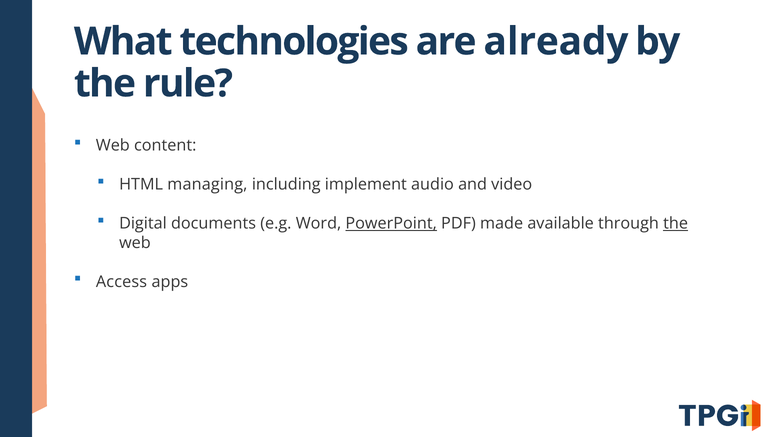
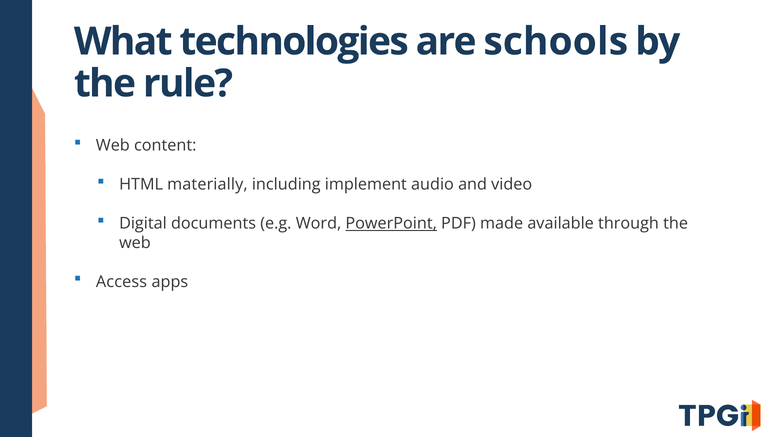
already: already -> schools
managing: managing -> materially
the at (676, 224) underline: present -> none
